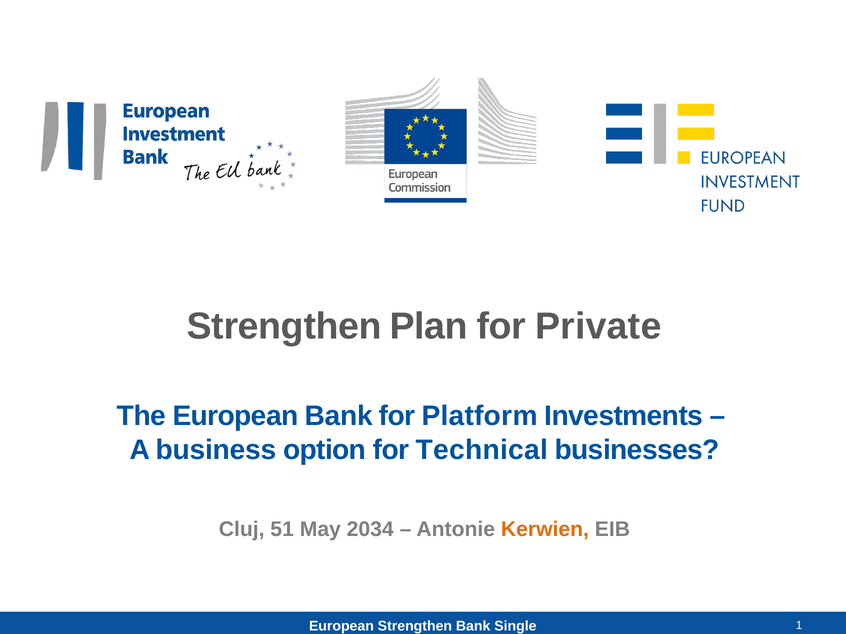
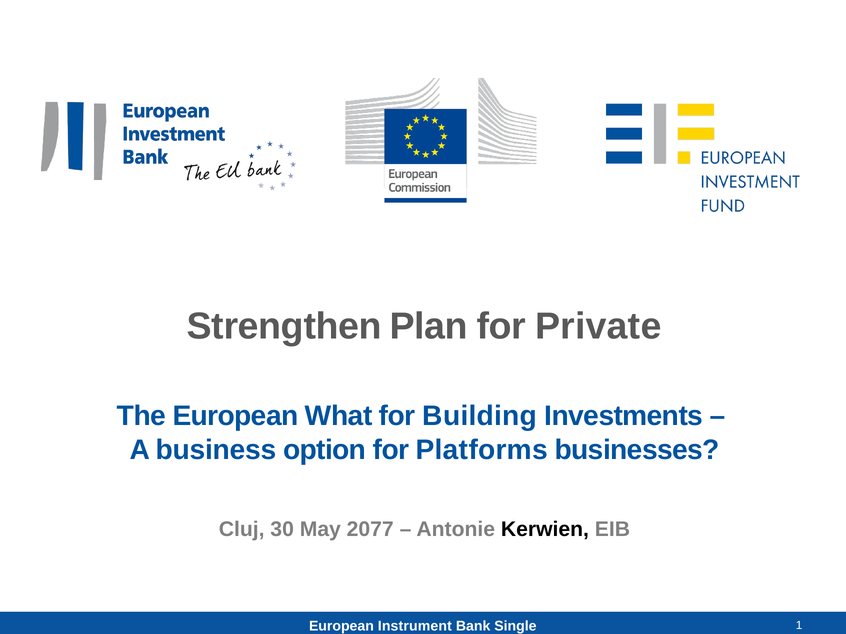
European Bank: Bank -> What
Platform: Platform -> Building
Technical: Technical -> Platforms
51: 51 -> 30
2034: 2034 -> 2077
Kerwien colour: orange -> black
European Strengthen: Strengthen -> Instrument
